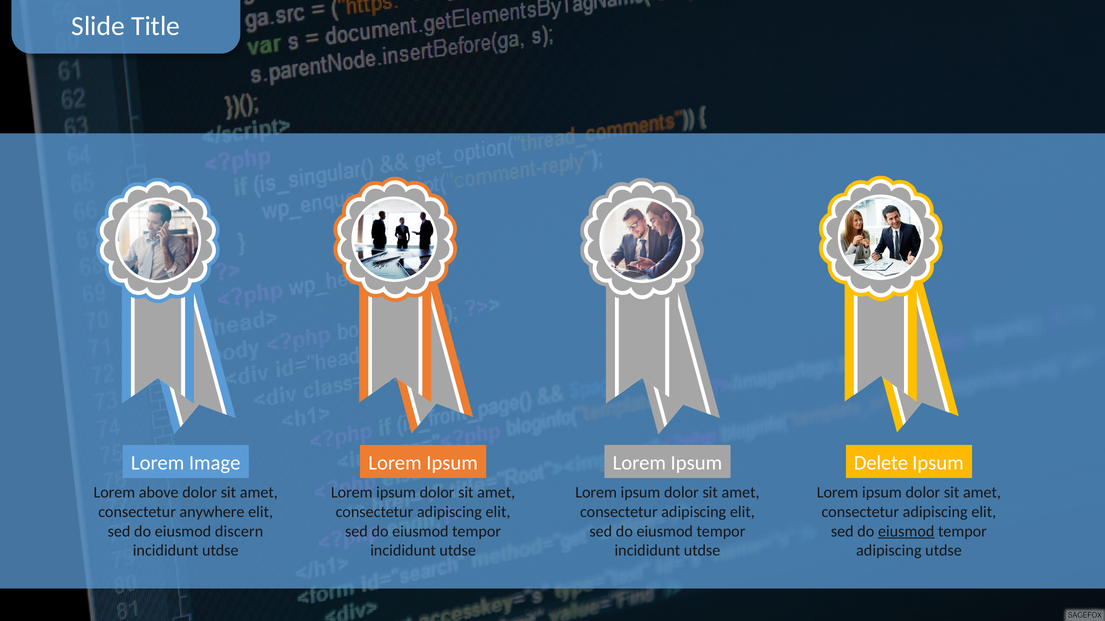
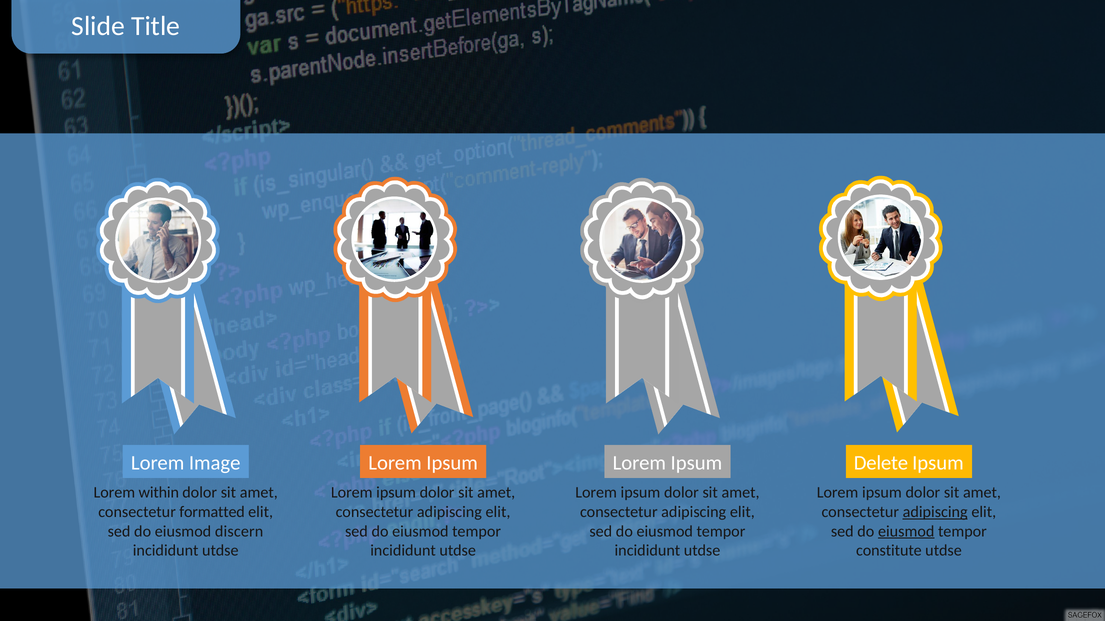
above: above -> within
anywhere: anywhere -> formatted
adipiscing at (935, 512) underline: none -> present
adipiscing at (889, 551): adipiscing -> constitute
